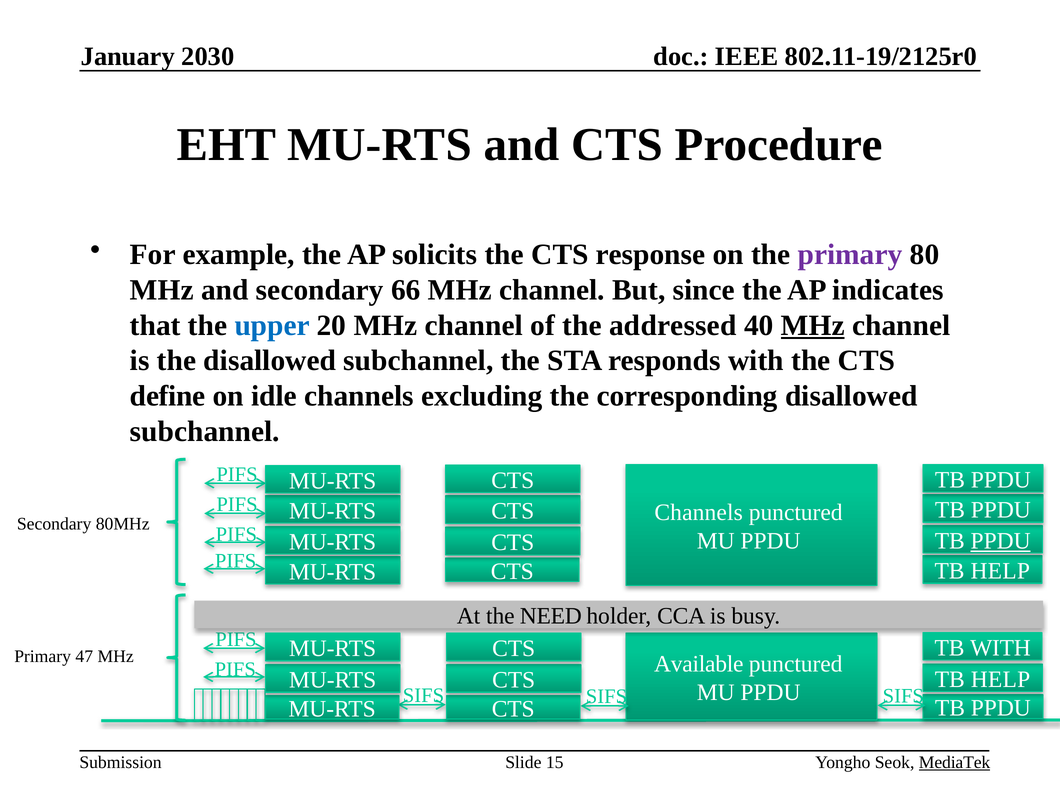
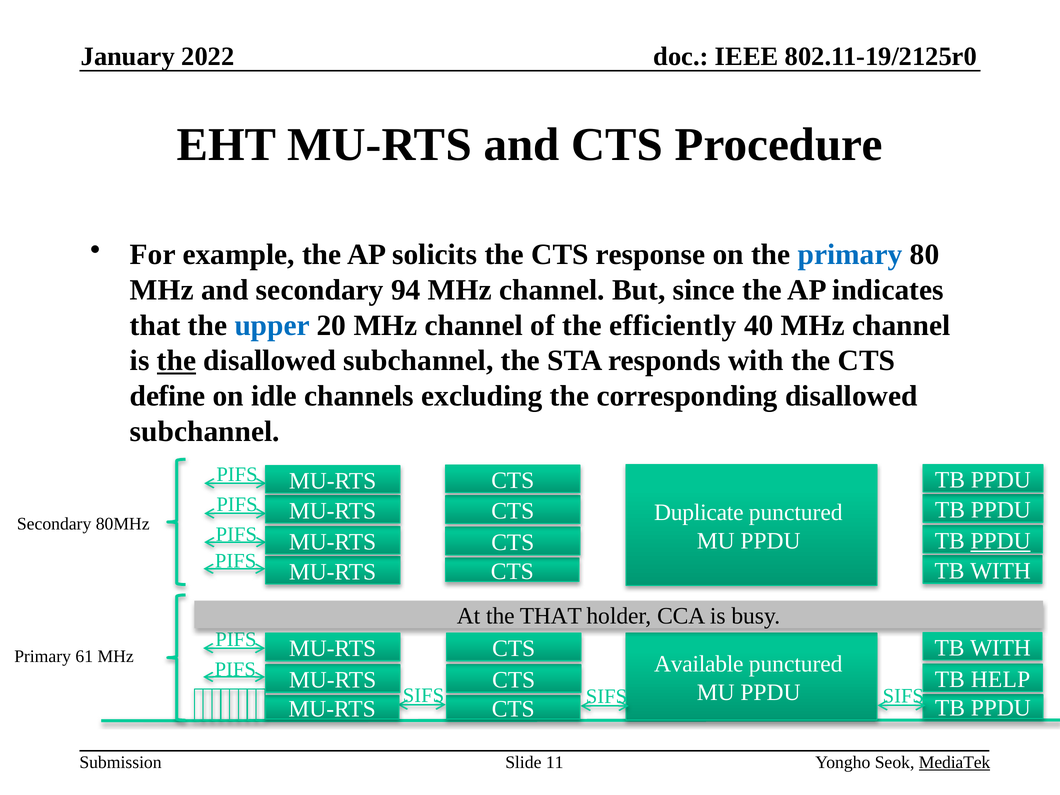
2030: 2030 -> 2022
primary at (850, 255) colour: purple -> blue
66: 66 -> 94
addressed: addressed -> efficiently
MHz at (813, 325) underline: present -> none
the at (177, 361) underline: none -> present
Channels at (699, 513): Channels -> Duplicate
HELP at (1000, 571): HELP -> WITH
the NEED: NEED -> THAT
47: 47 -> 61
15: 15 -> 11
